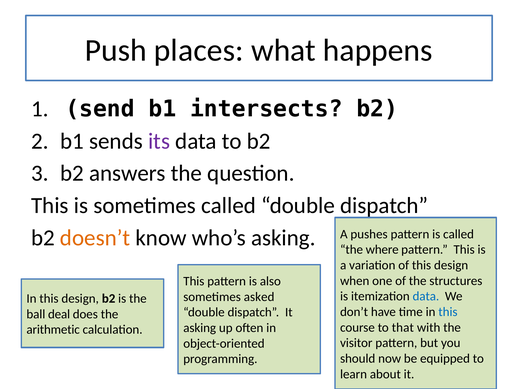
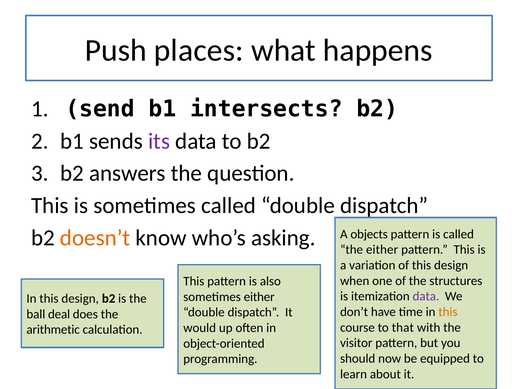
pushes: pushes -> objects
the where: where -> either
data at (426, 296) colour: blue -> purple
sometimes asked: asked -> either
this at (448, 312) colour: blue -> orange
asking at (200, 327): asking -> would
